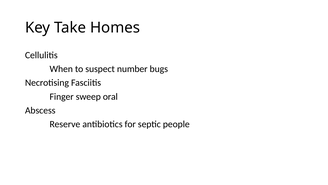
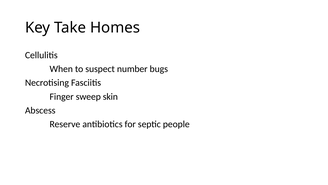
oral: oral -> skin
